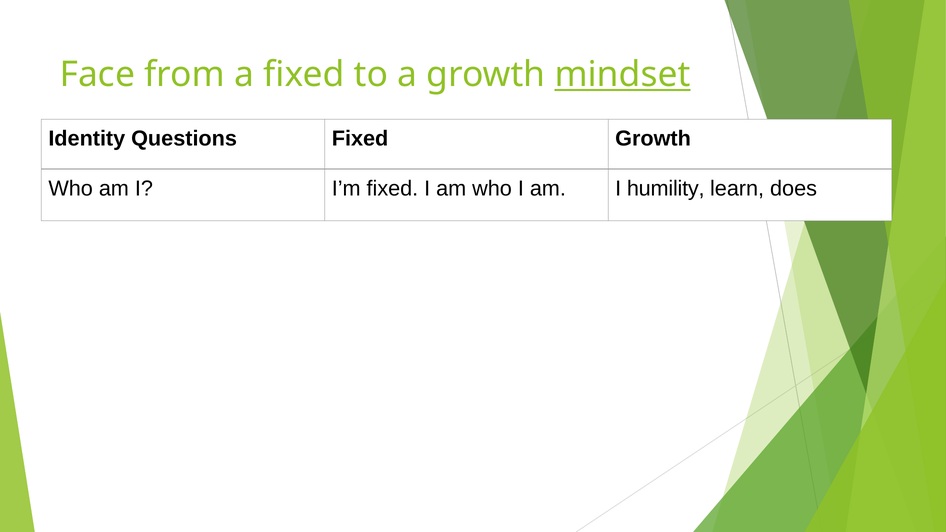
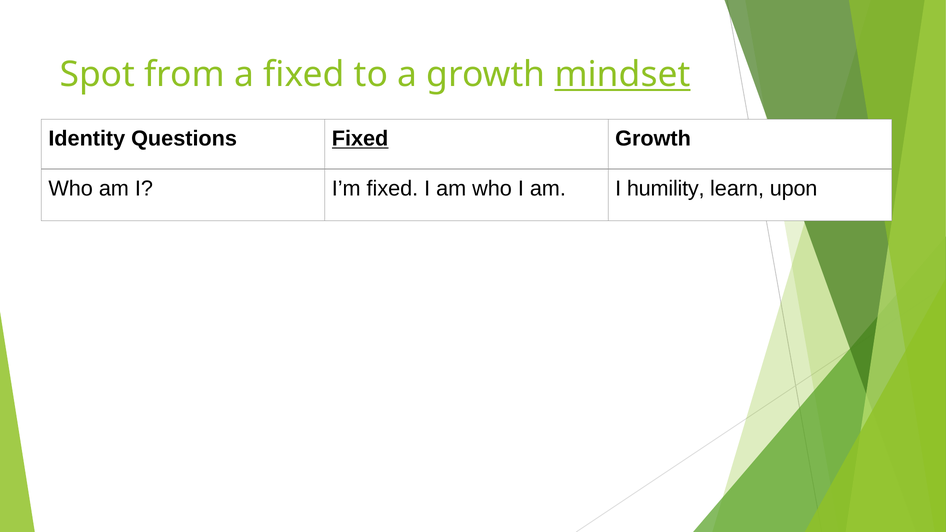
Face: Face -> Spot
Fixed at (360, 139) underline: none -> present
does: does -> upon
